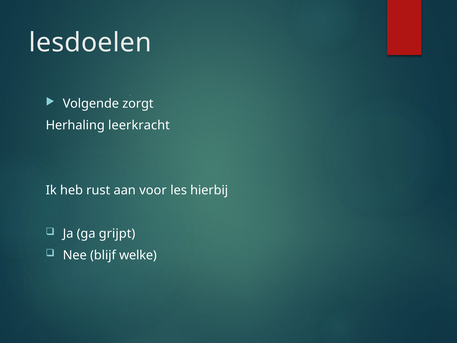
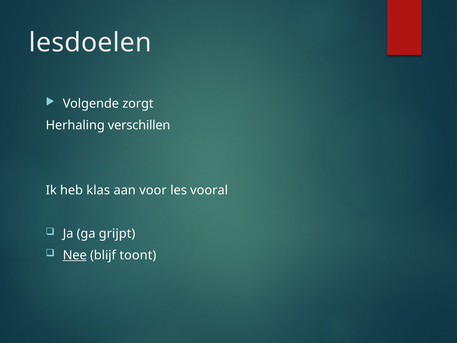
leerkracht: leerkracht -> verschillen
rust: rust -> klas
hierbij: hierbij -> vooral
Nee underline: none -> present
welke: welke -> toont
